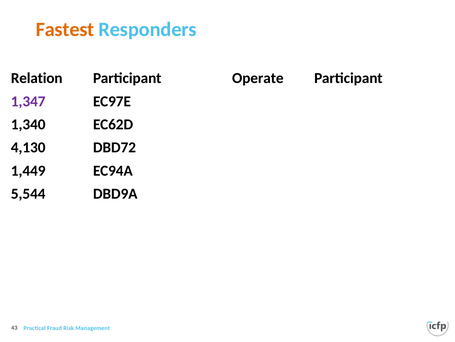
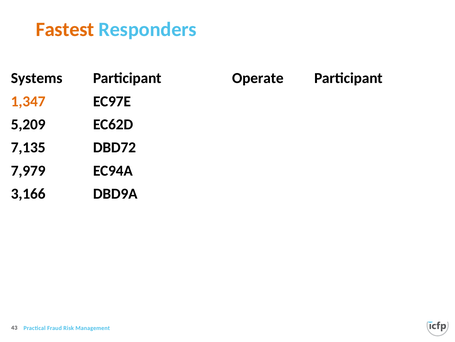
Relation: Relation -> Systems
1,347 colour: purple -> orange
1,340: 1,340 -> 5,209
4,130: 4,130 -> 7,135
1,449: 1,449 -> 7,979
5,544: 5,544 -> 3,166
